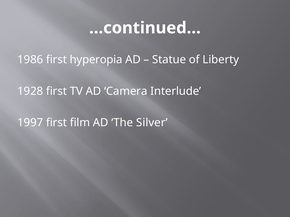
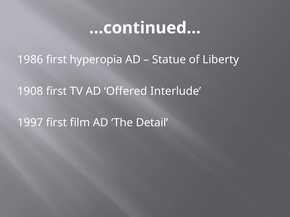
1928: 1928 -> 1908
Camera: Camera -> Offered
Silver: Silver -> Detail
